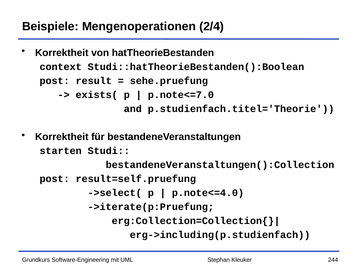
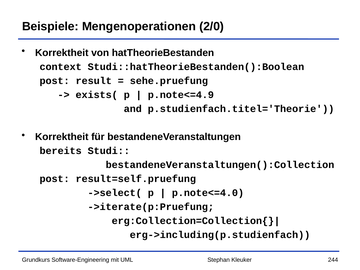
2/4: 2/4 -> 2/0
p.note<=7.0: p.note<=7.0 -> p.note<=4.9
starten: starten -> bereits
